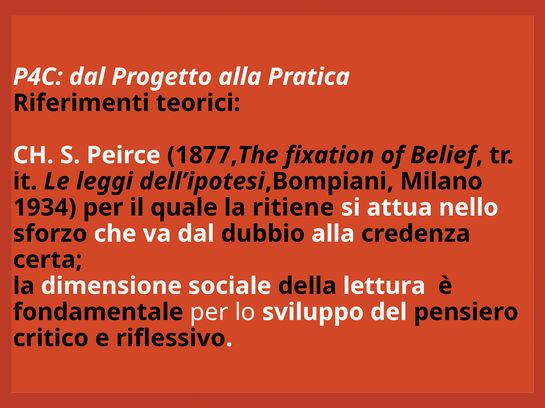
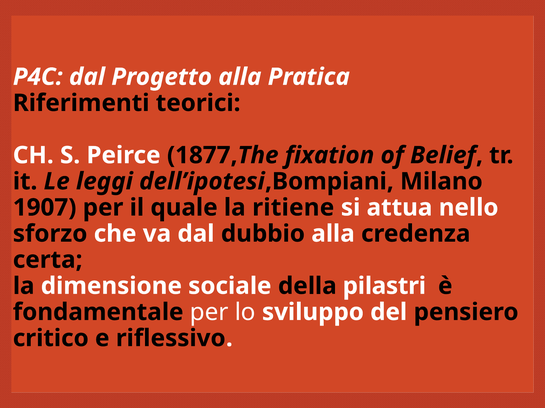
1934: 1934 -> 1907
lettura: lettura -> pilastri
